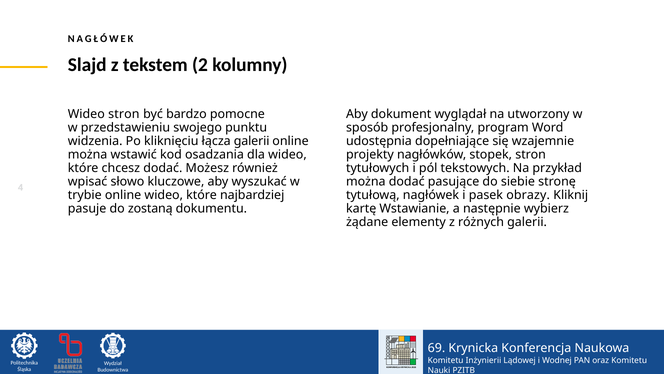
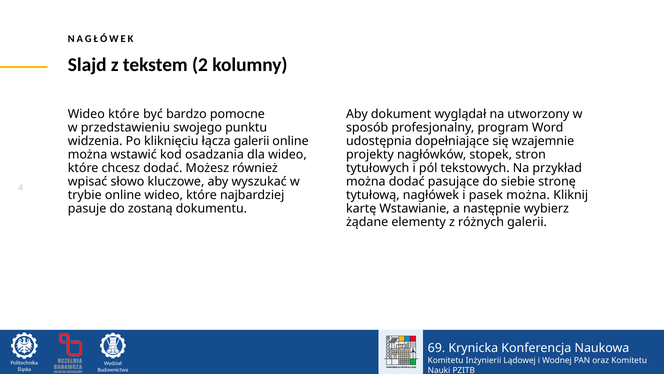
stron at (124, 114): stron -> które
pasek obrazy: obrazy -> można
